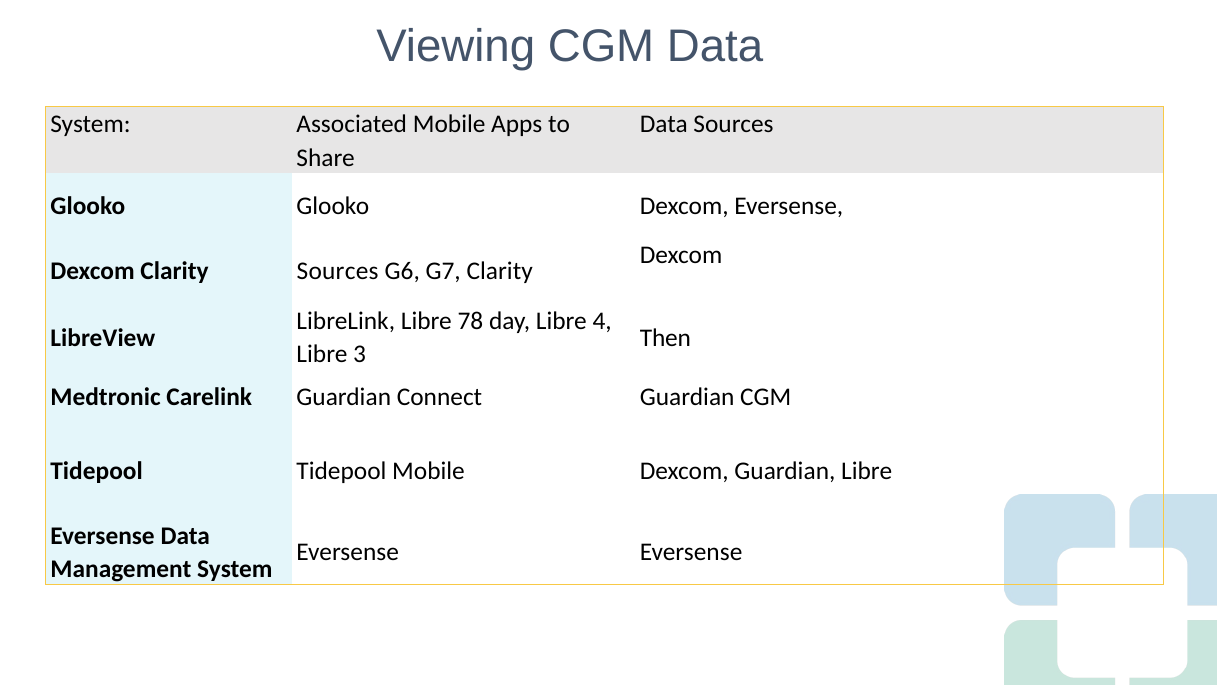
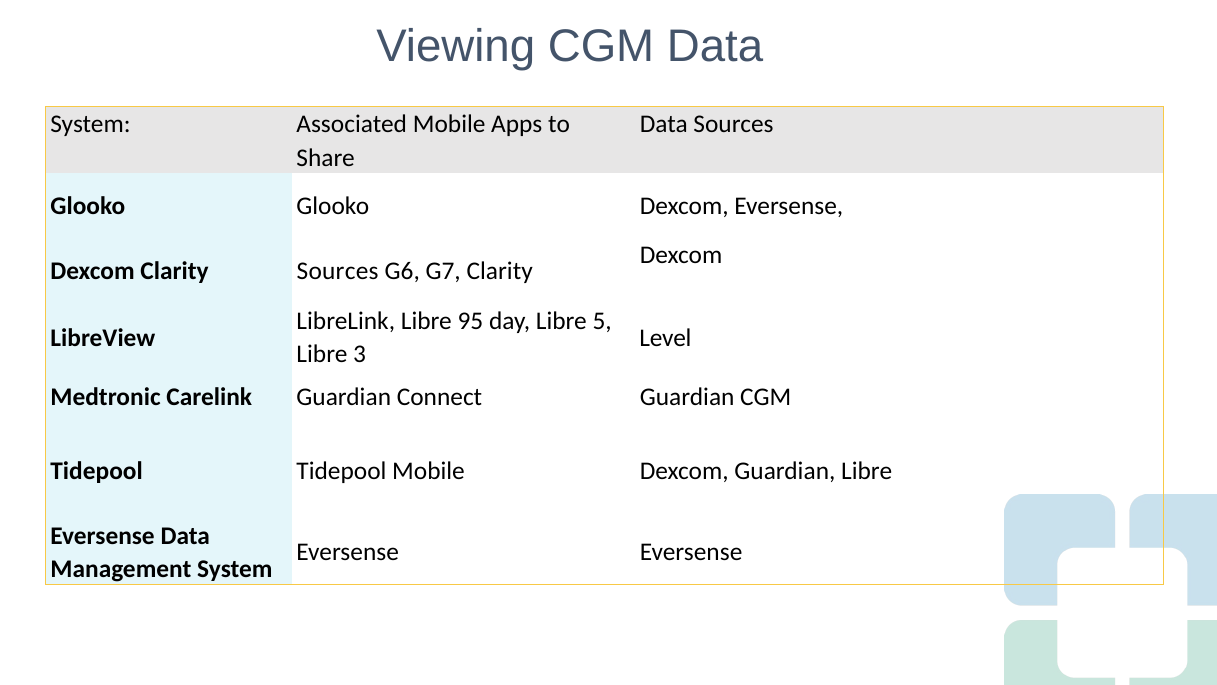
78: 78 -> 95
4: 4 -> 5
Then: Then -> Level
